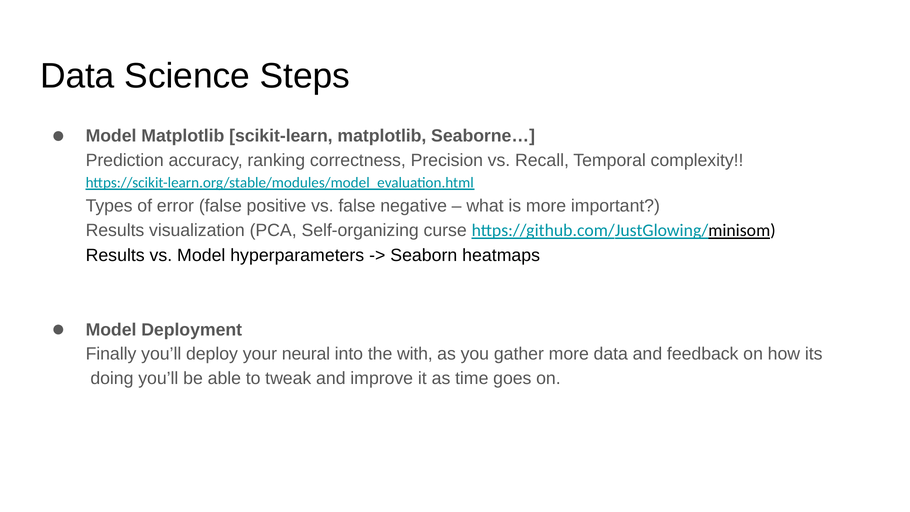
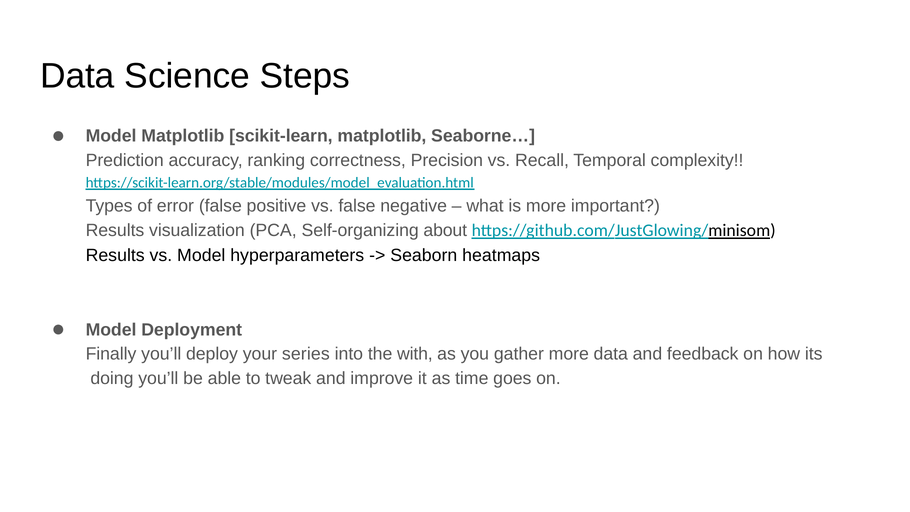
curse: curse -> about
neural: neural -> series
